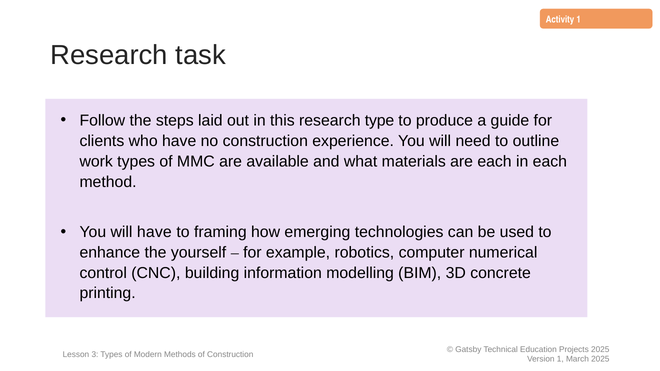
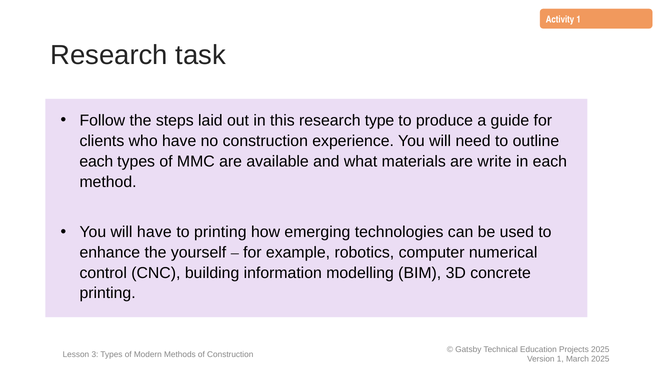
work at (96, 162): work -> each
are each: each -> write
to framing: framing -> printing
